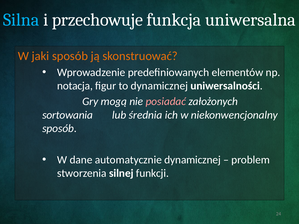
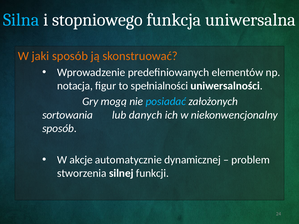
przechowuje: przechowuje -> stopniowego
to dynamicznej: dynamicznej -> spełnialności
posiadać colour: pink -> light blue
średnia: średnia -> danych
dane: dane -> akcje
